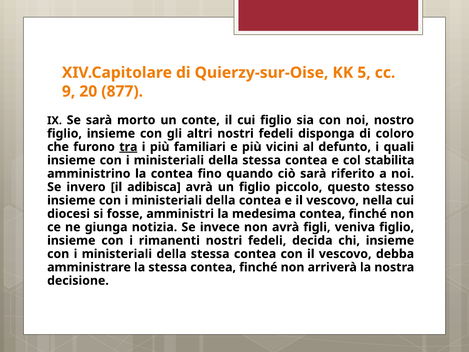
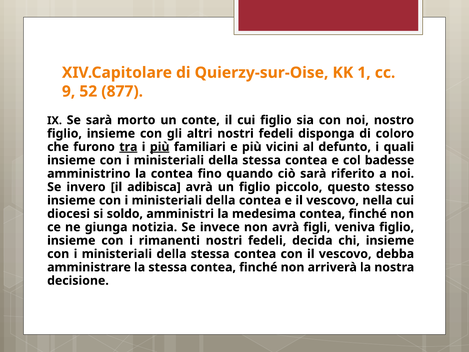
5: 5 -> 1
20: 20 -> 52
più at (160, 147) underline: none -> present
stabilita: stabilita -> badesse
fosse: fosse -> soldo
